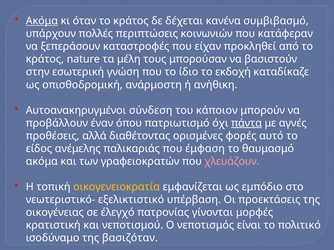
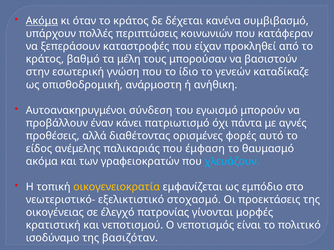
nature: nature -> βαθμό
εκδοχή: εκδοχή -> γενεών
κάποιον: κάποιον -> εγωισμό
όπου: όπου -> κάνει
πάντα underline: present -> none
χλευάζουν colour: pink -> light blue
υπέρβαση: υπέρβαση -> στοχασμό
